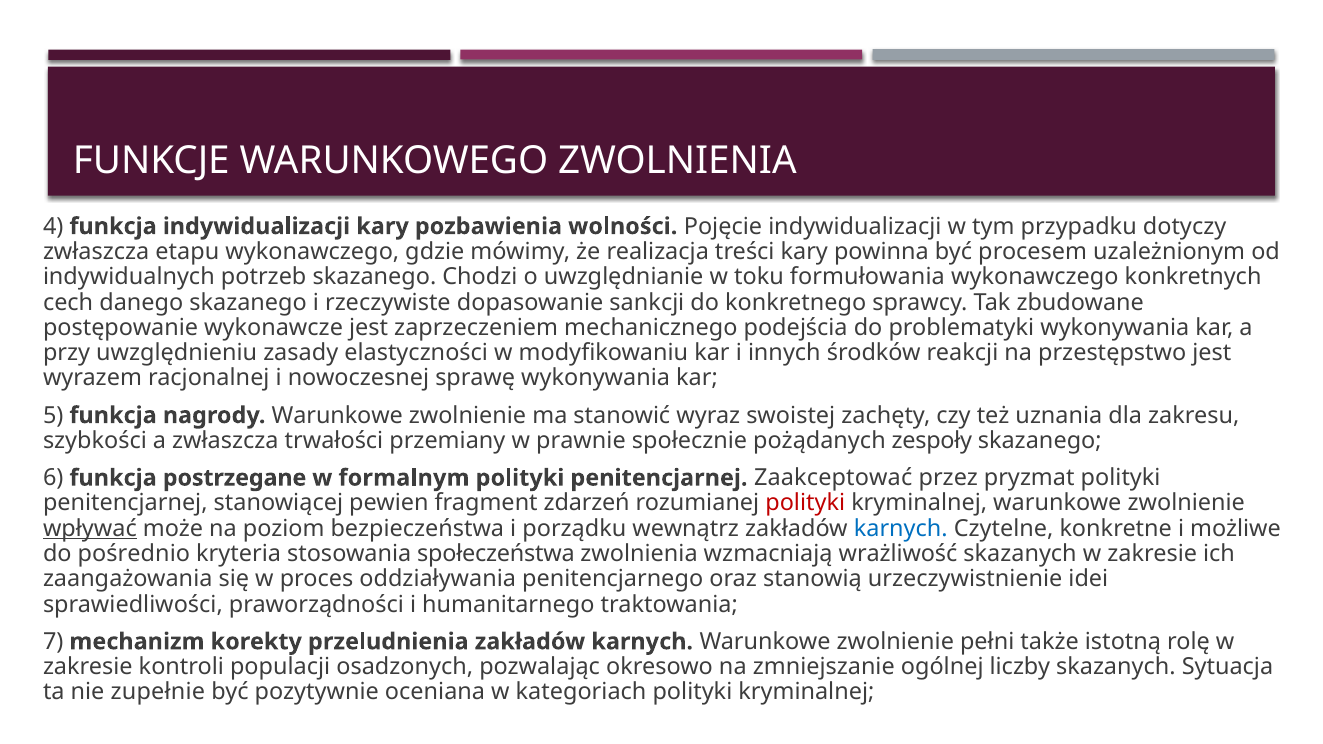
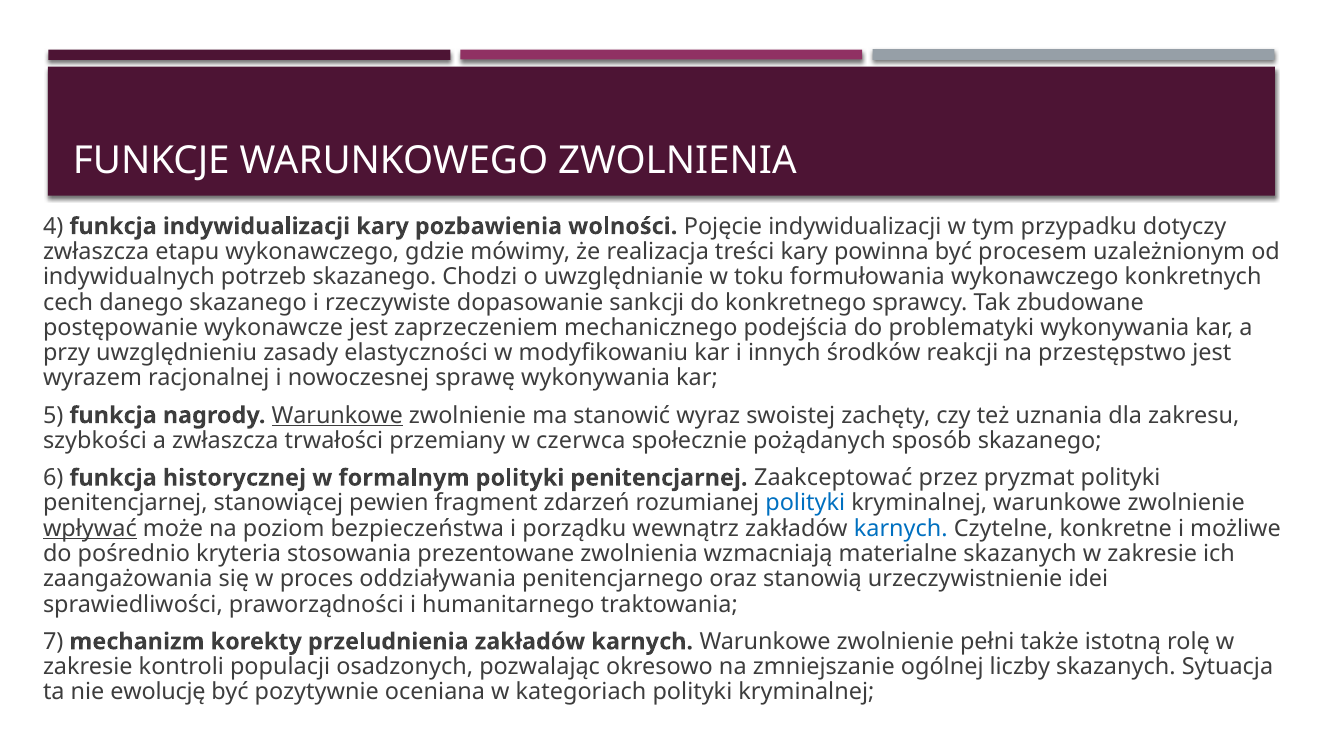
Warunkowe at (337, 415) underline: none -> present
prawnie: prawnie -> czerwca
zespoły: zespoły -> sposób
postrzegane: postrzegane -> historycznej
polityki at (805, 503) colour: red -> blue
społeczeństwa: społeczeństwa -> prezentowane
wrażliwość: wrażliwość -> materialne
zupełnie: zupełnie -> ewolucję
